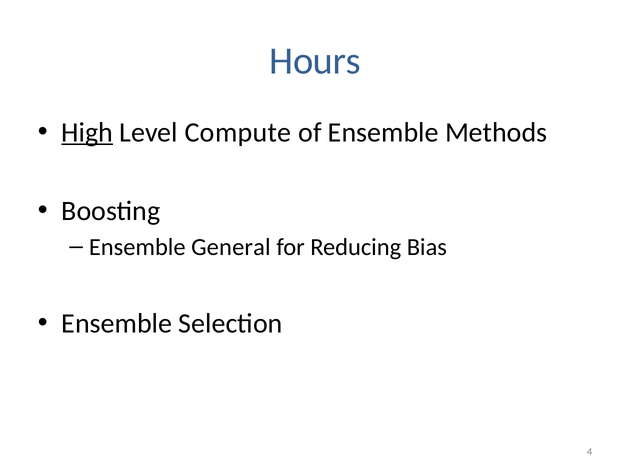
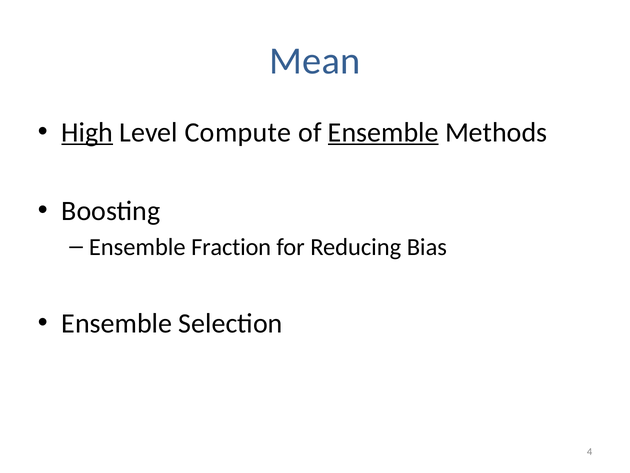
Hours: Hours -> Mean
Ensemble at (383, 132) underline: none -> present
General: General -> Fraction
